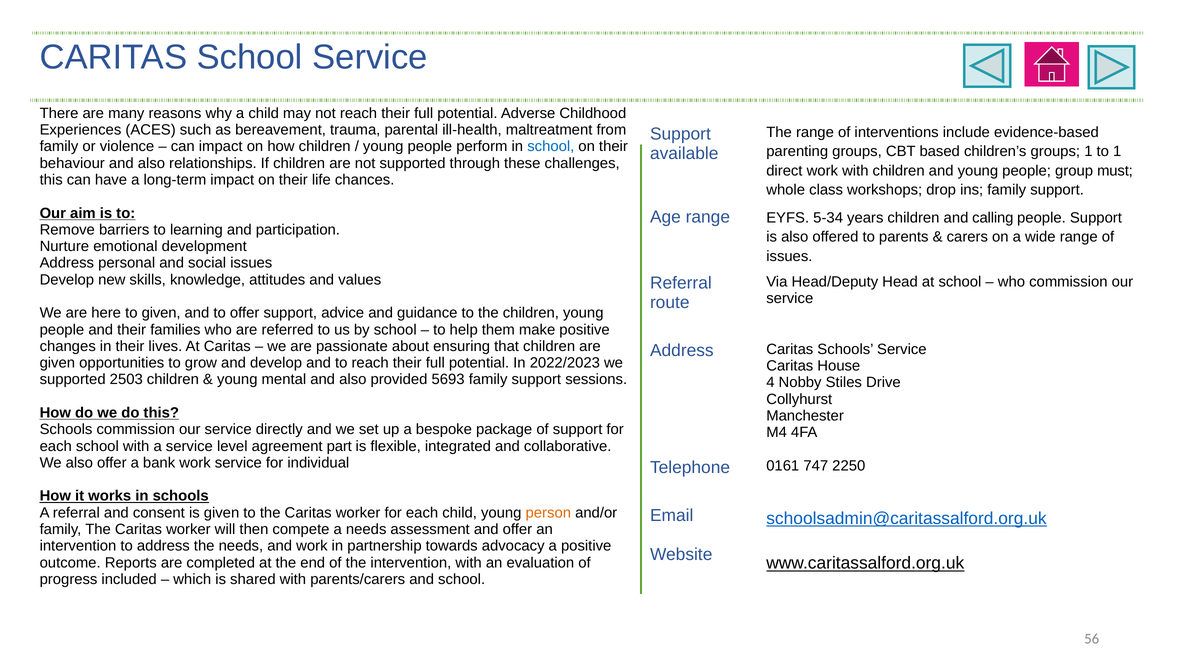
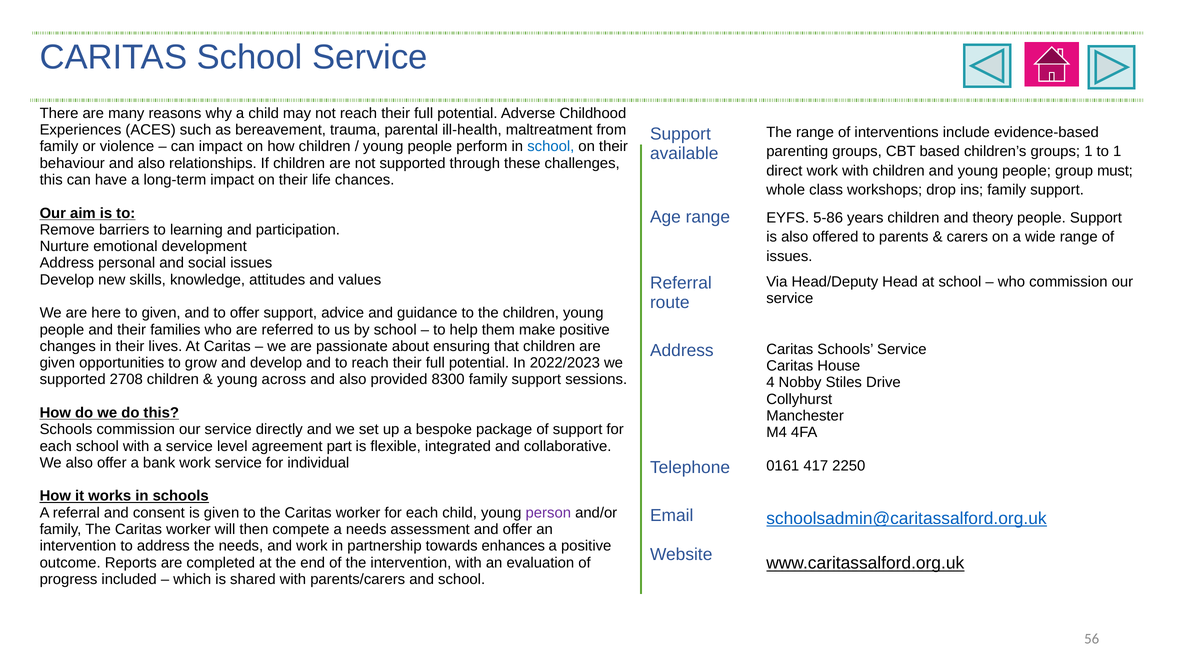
5-34: 5-34 -> 5-86
calling: calling -> theory
2503: 2503 -> 2708
mental: mental -> across
5693: 5693 -> 8300
747: 747 -> 417
person colour: orange -> purple
advocacy: advocacy -> enhances
